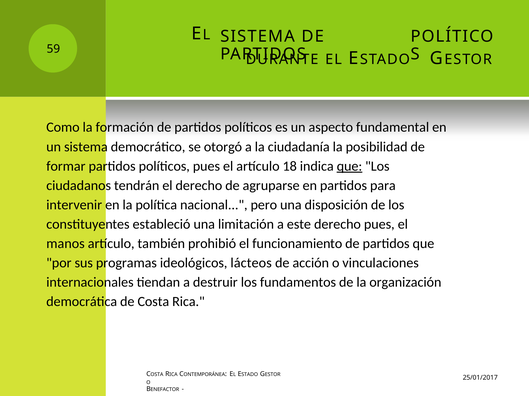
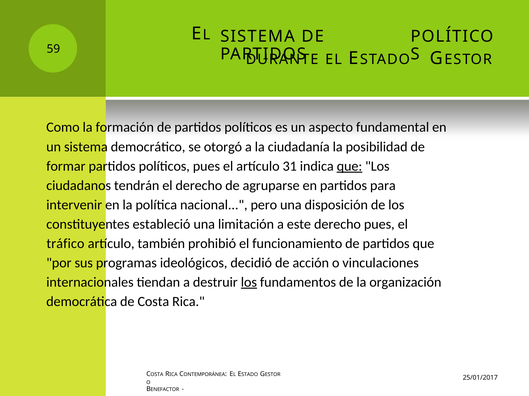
18: 18 -> 31
manos: manos -> tráfico
lácteos: lácteos -> decidió
los at (249, 283) underline: none -> present
